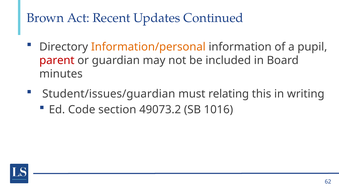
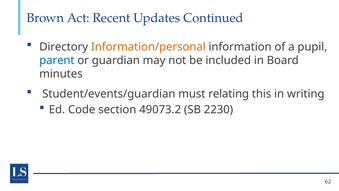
parent colour: red -> blue
Student/issues/guardian: Student/issues/guardian -> Student/events/guardian
1016: 1016 -> 2230
